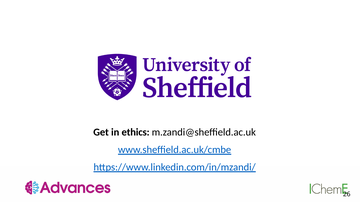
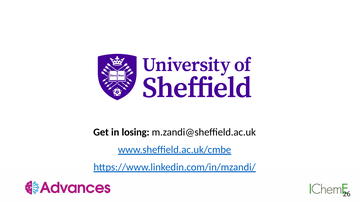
ethics: ethics -> losing
